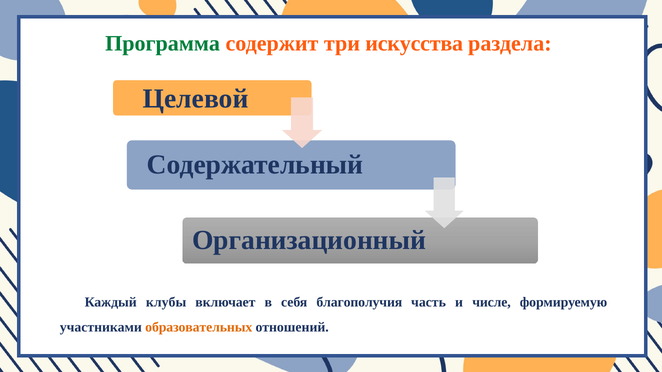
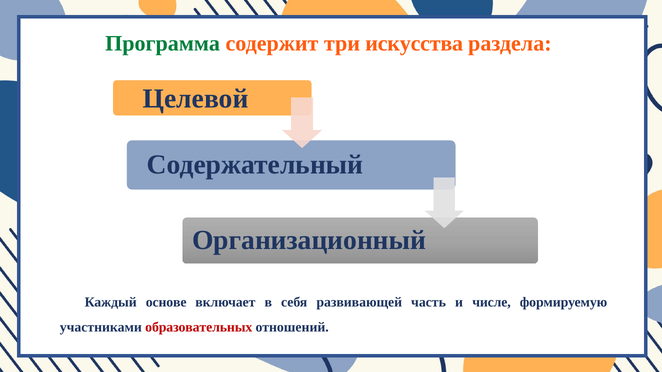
клубы: клубы -> основе
благополучия: благополучия -> развивающей
образовательных colour: orange -> red
